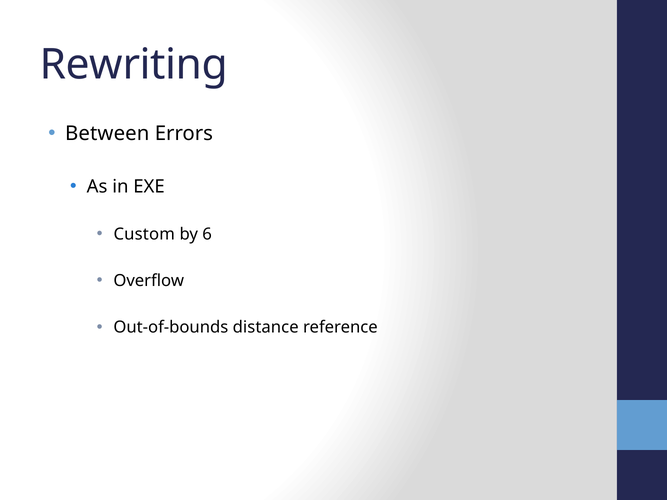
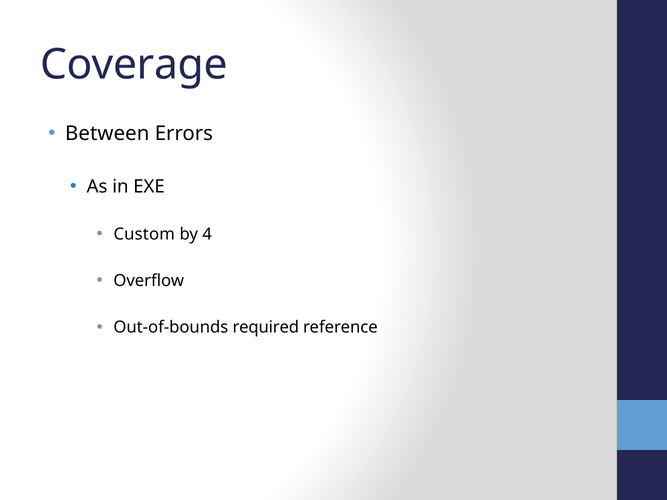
Rewriting: Rewriting -> Coverage
6: 6 -> 4
distance: distance -> required
